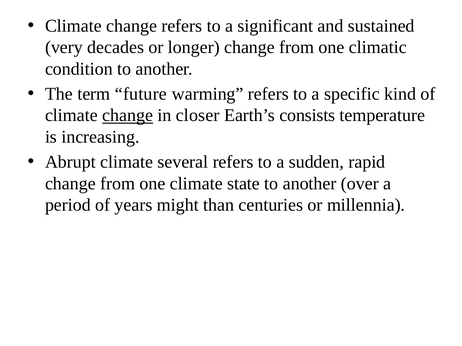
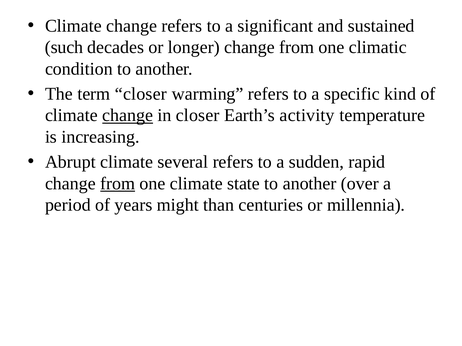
very: very -> such
term future: future -> closer
consists: consists -> activity
from at (118, 184) underline: none -> present
